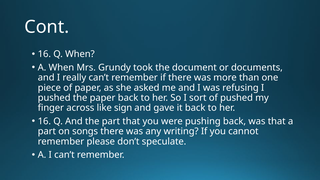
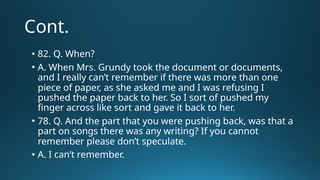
16 at (44, 54): 16 -> 82
like sign: sign -> sort
16 at (44, 121): 16 -> 78
